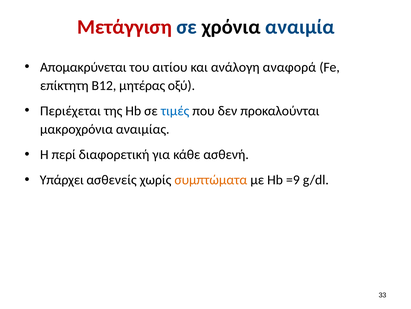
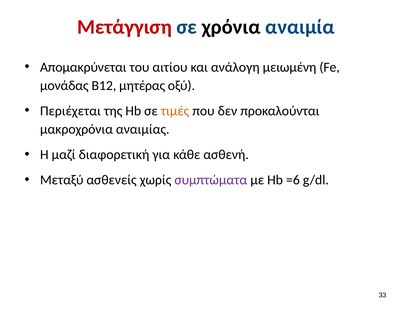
αναφορά: αναφορά -> μειωμένη
επίκτητη: επίκτητη -> μονάδας
τιμές colour: blue -> orange
περί: περί -> μαζί
Υπάρχει: Υπάρχει -> Μεταξύ
συμπτώματα colour: orange -> purple
=9: =9 -> =6
